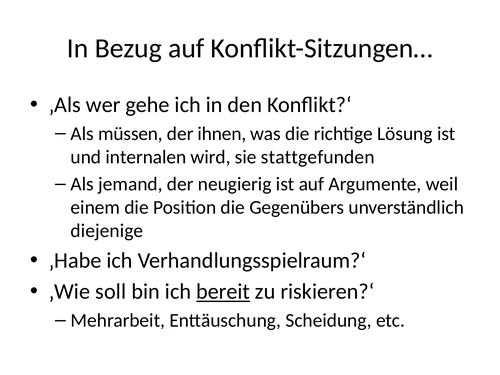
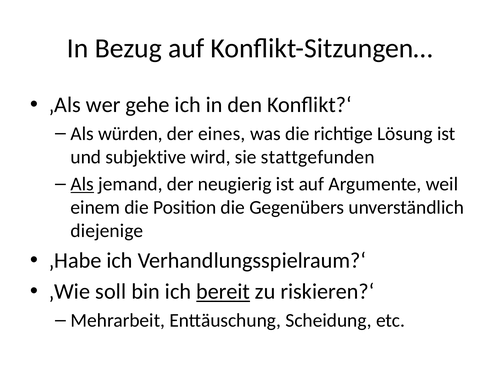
müssen: müssen -> würden
ihnen: ihnen -> eines
internalen: internalen -> subjektive
Als at (82, 184) underline: none -> present
